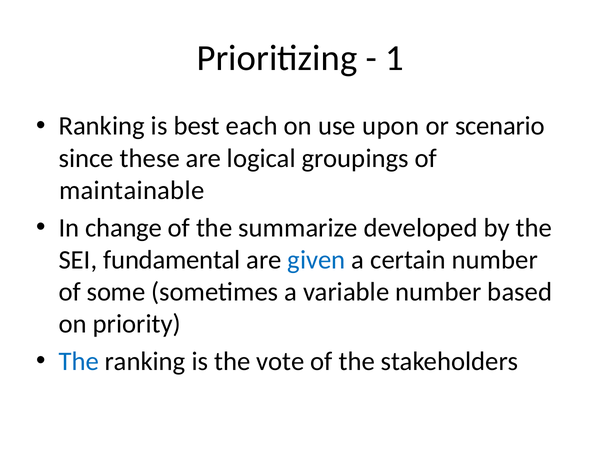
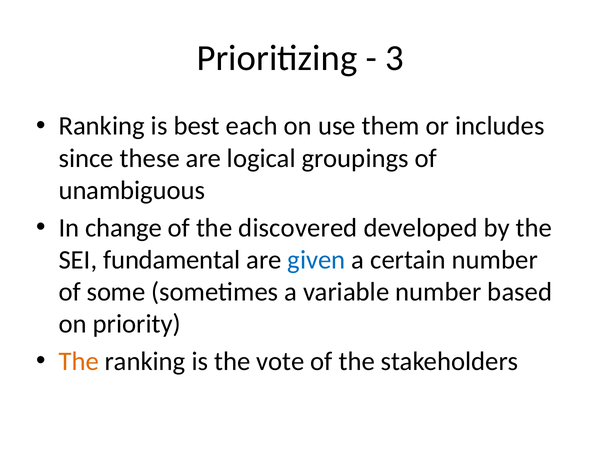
1: 1 -> 3
upon: upon -> them
scenario: scenario -> includes
maintainable: maintainable -> unambiguous
summarize: summarize -> discovered
The at (79, 361) colour: blue -> orange
